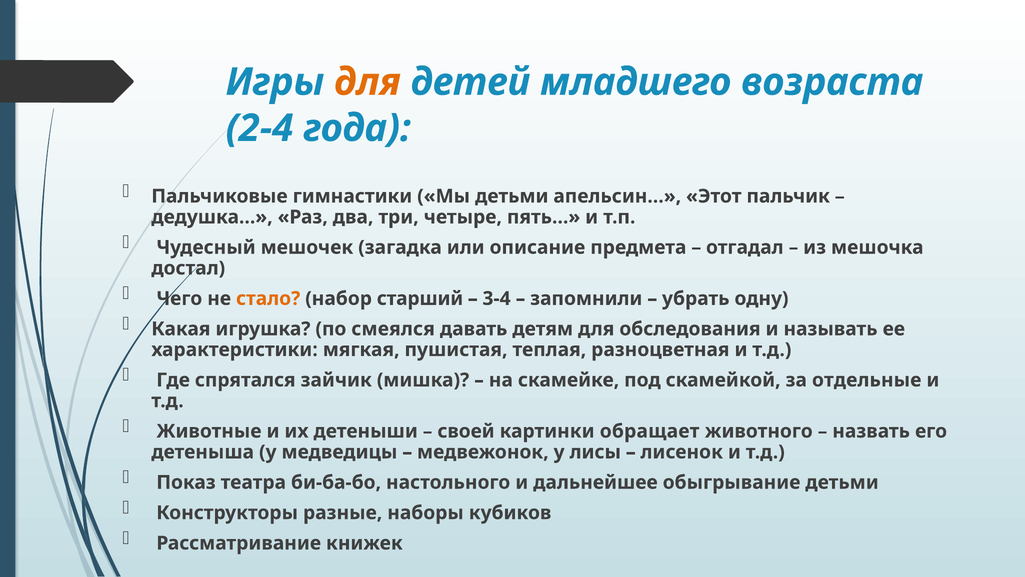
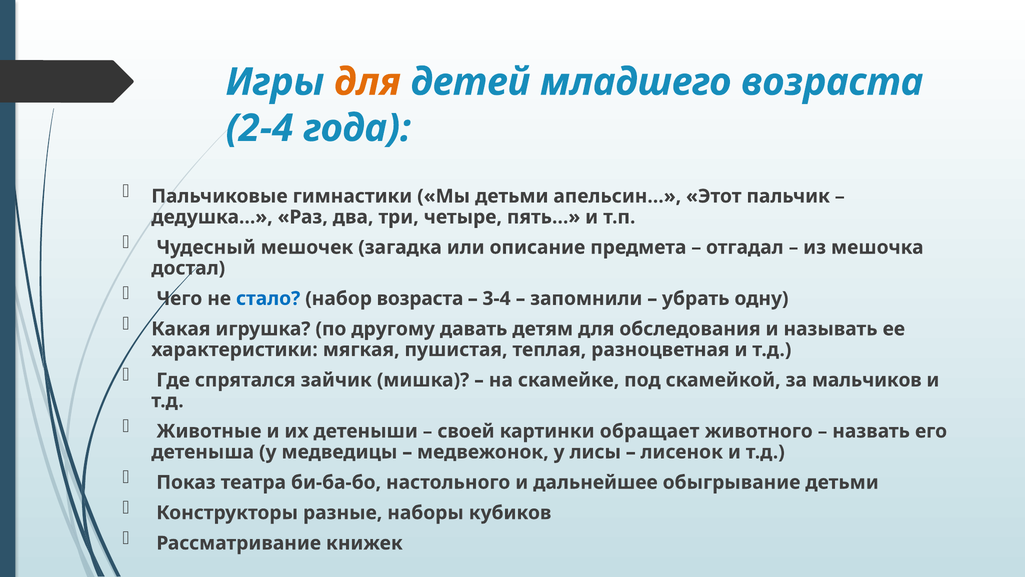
стало colour: orange -> blue
набор старший: старший -> возраста
смеялся: смеялся -> другому
отдельные: отдельные -> мальчиков
